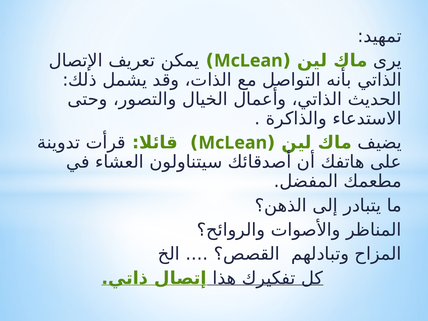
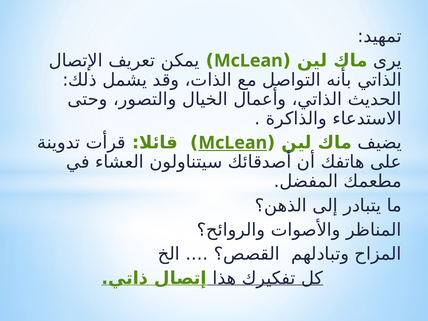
McLean at (233, 143) underline: none -> present
